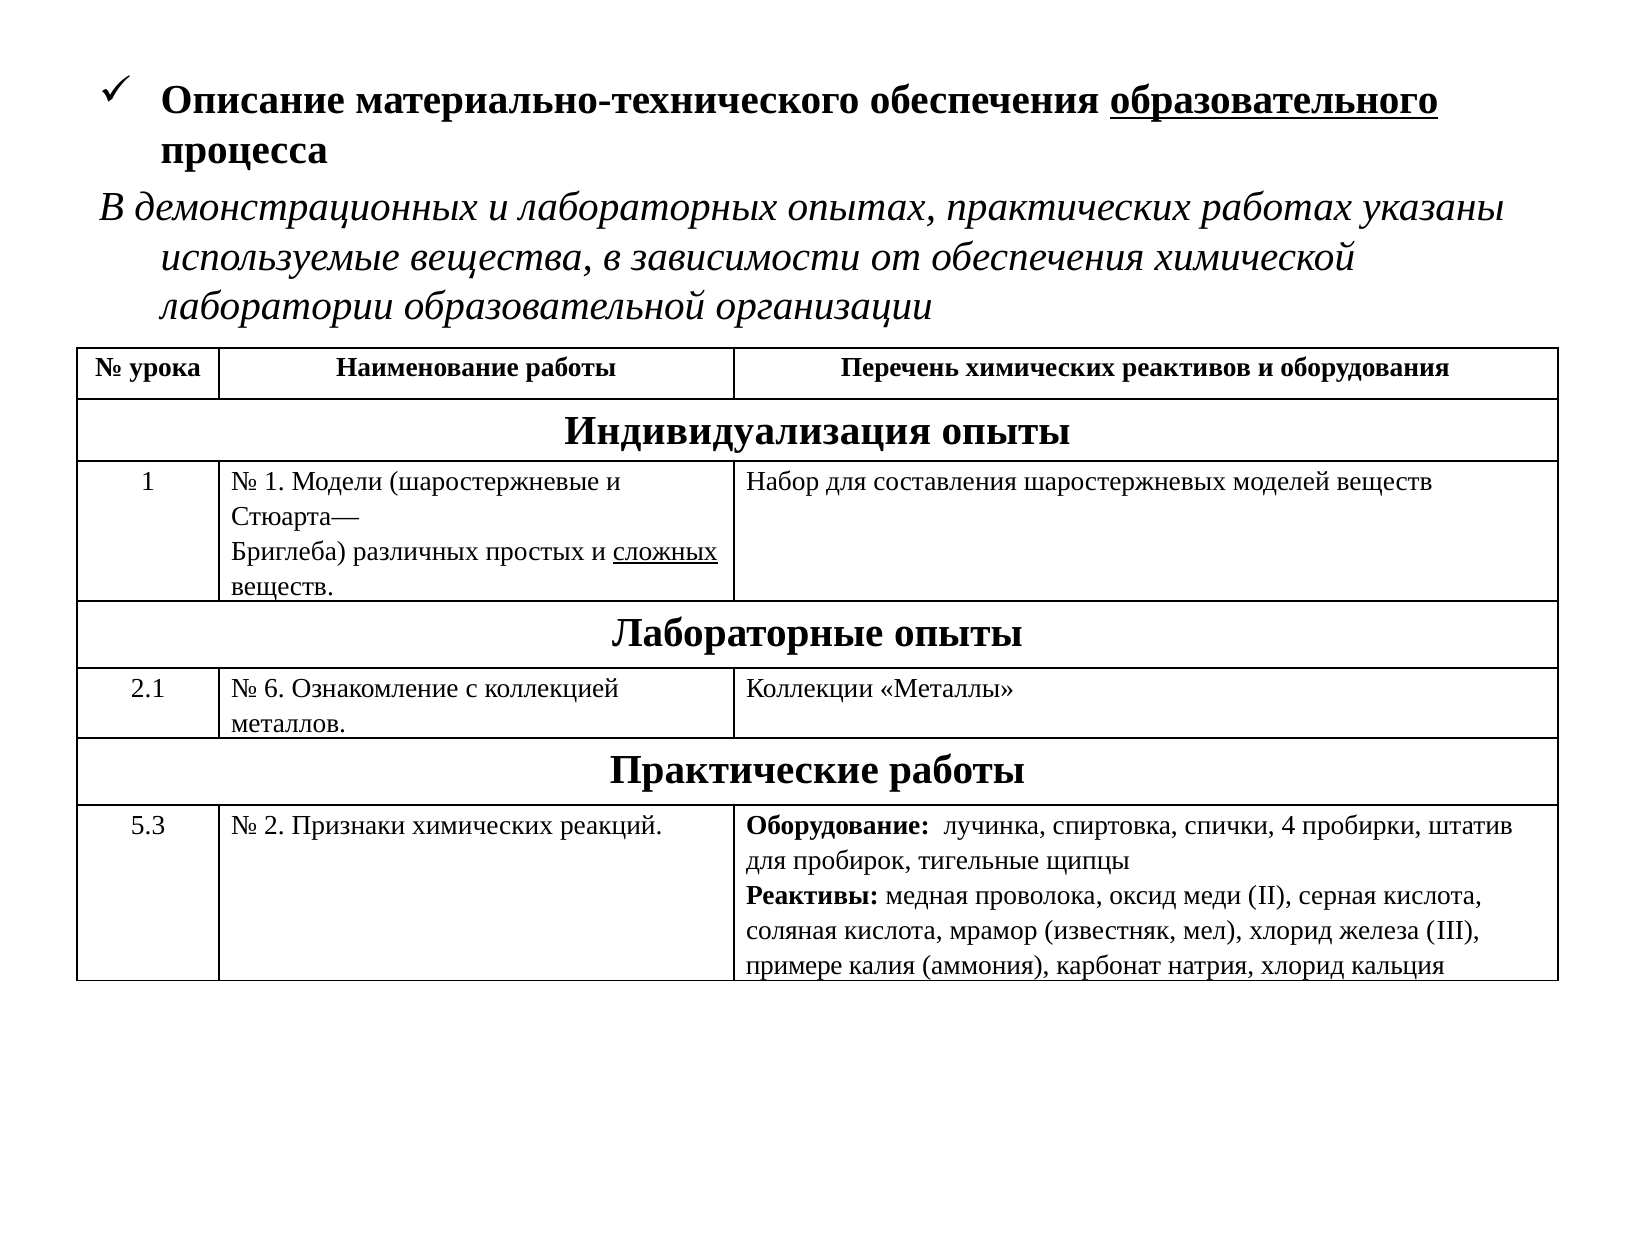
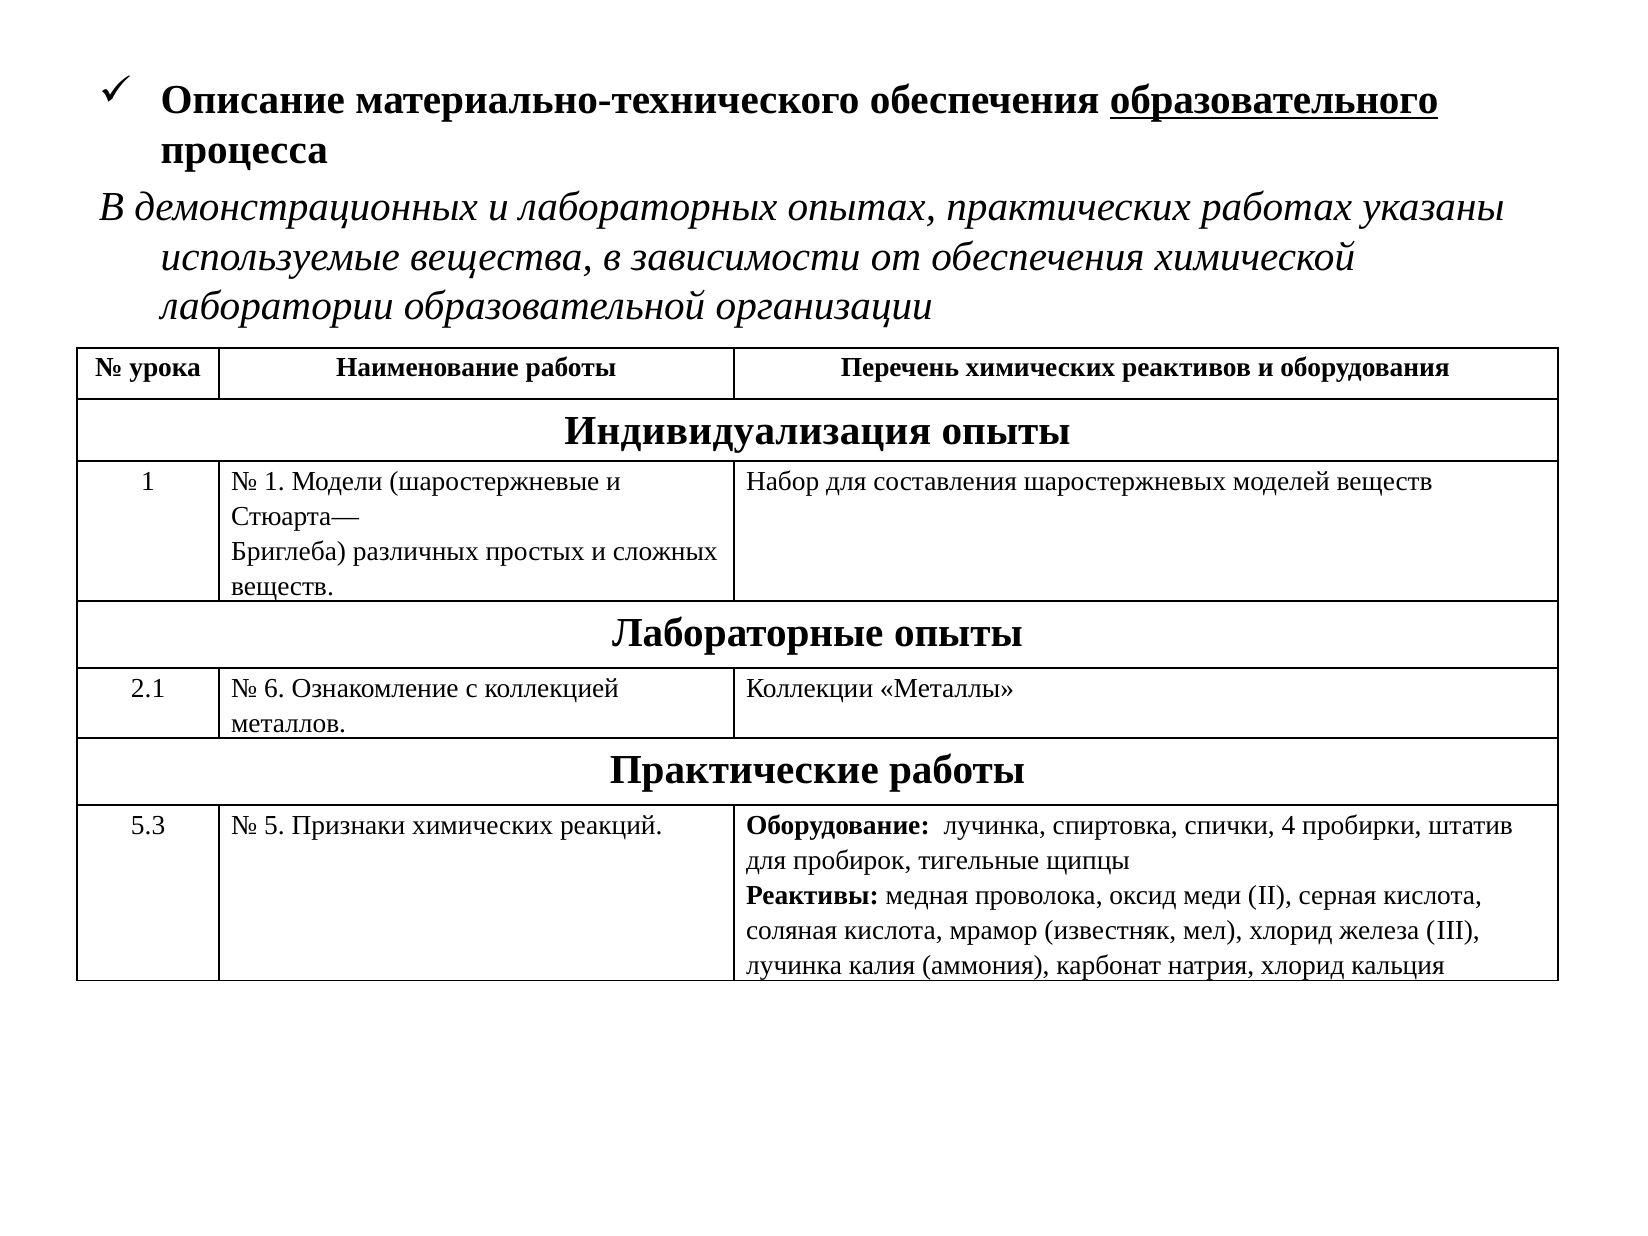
сложных underline: present -> none
2: 2 -> 5
примере at (794, 965): примере -> лучинка
